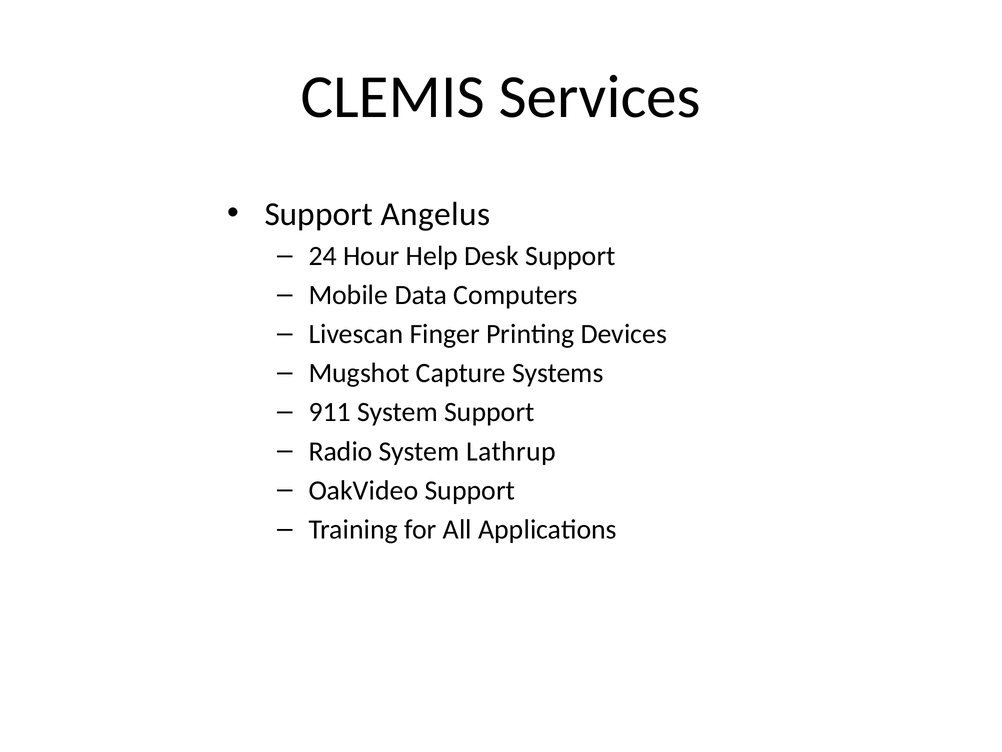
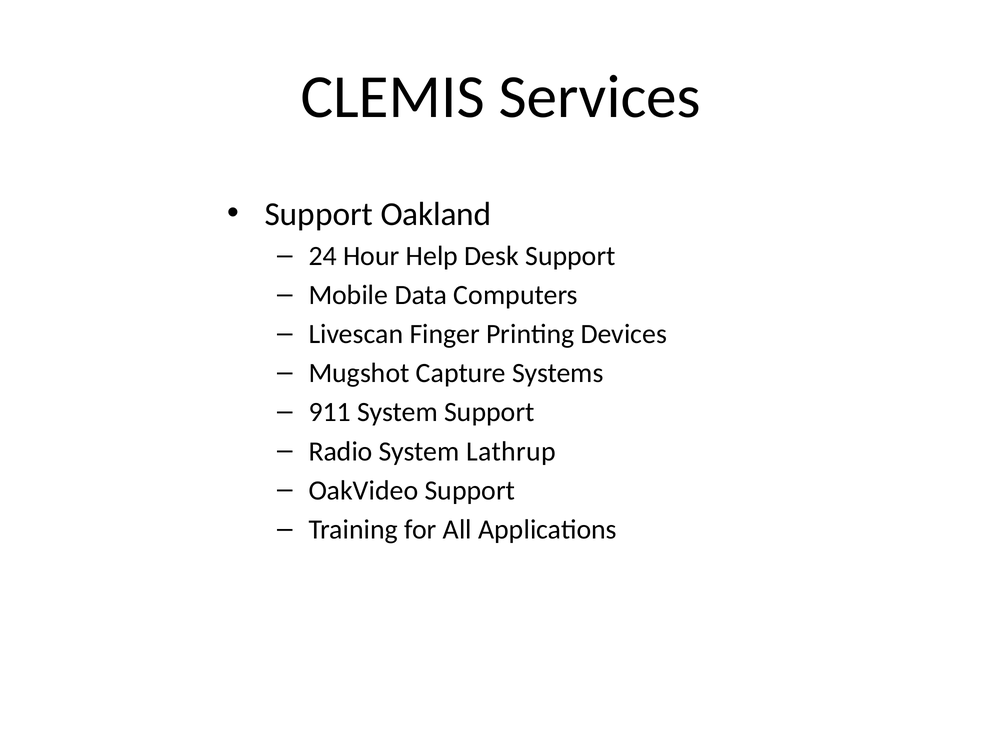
Angelus: Angelus -> Oakland
